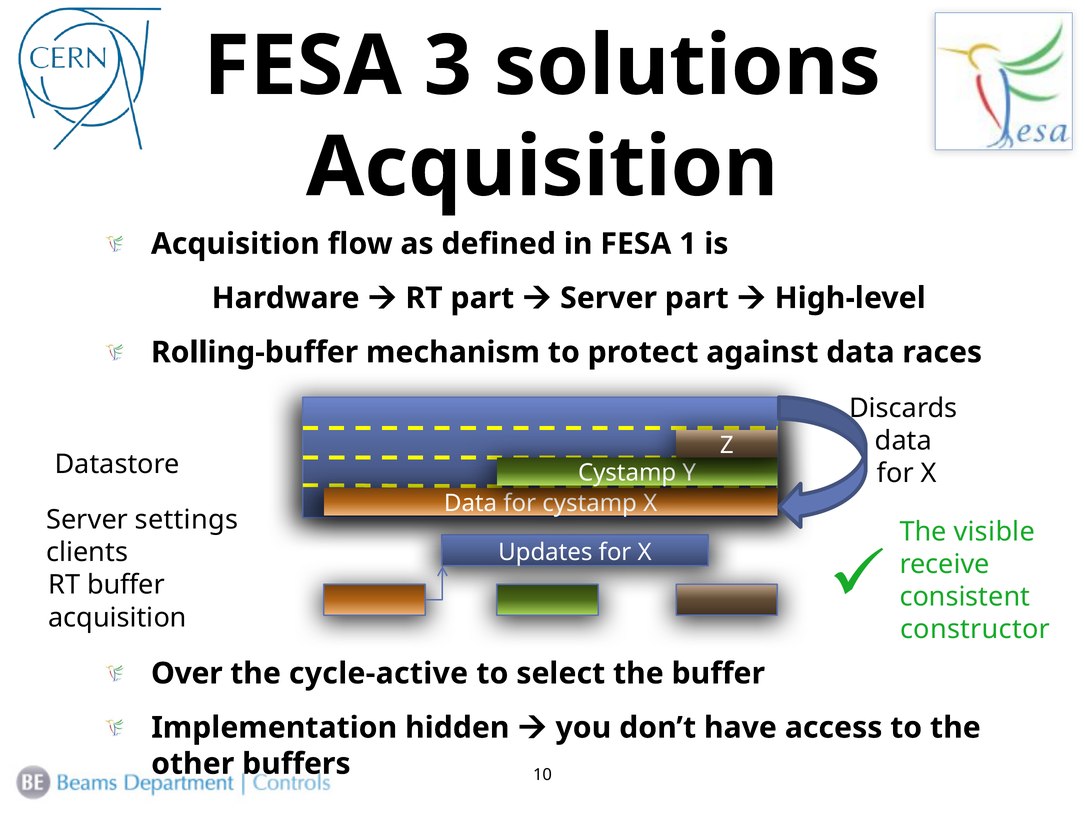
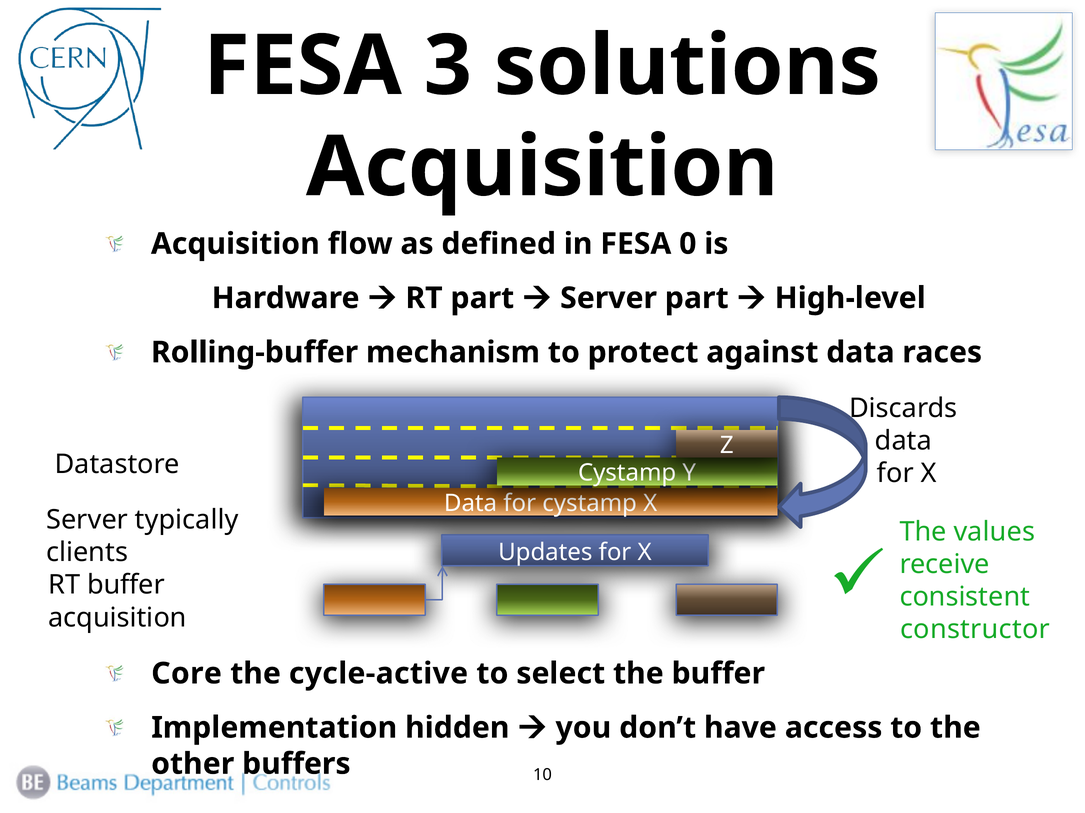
1: 1 -> 0
settings: settings -> typically
visible: visible -> values
Over: Over -> Core
